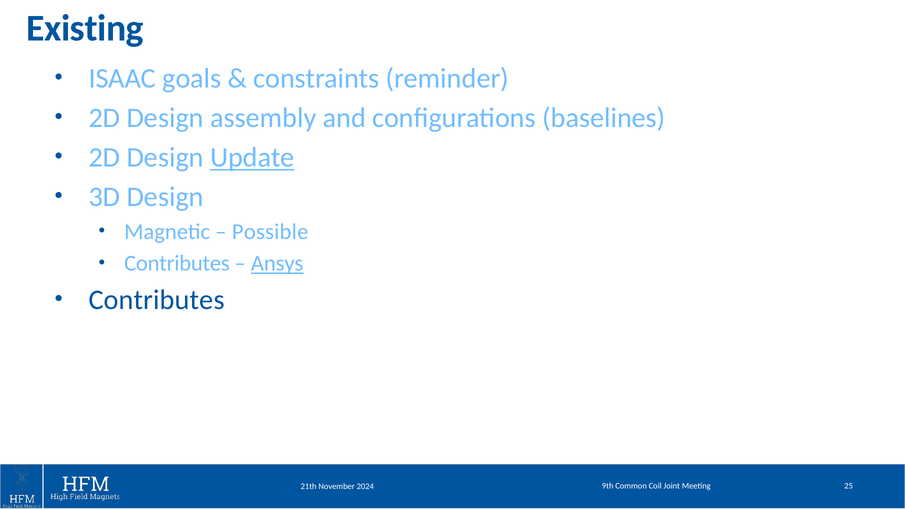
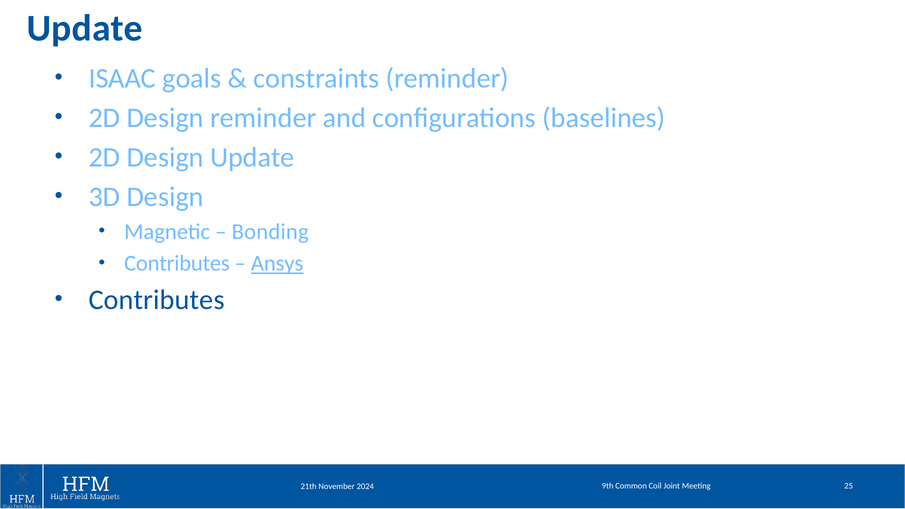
Existing at (85, 28): Existing -> Update
Design assembly: assembly -> reminder
Update at (252, 157) underline: present -> none
Possible: Possible -> Bonding
